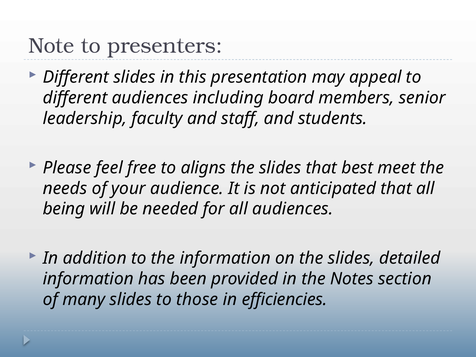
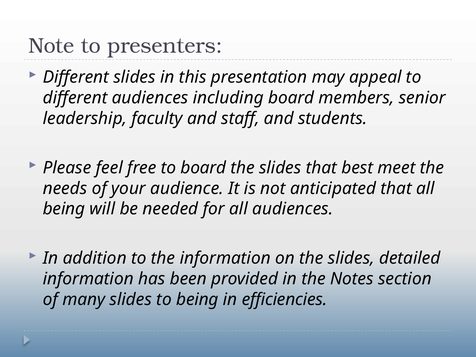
to aligns: aligns -> board
to those: those -> being
